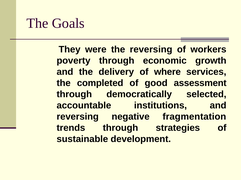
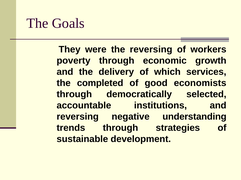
where: where -> which
assessment: assessment -> economists
fragmentation: fragmentation -> understanding
